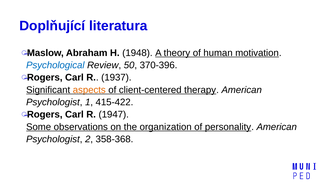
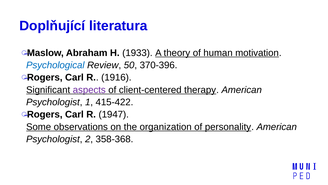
1948: 1948 -> 1933
1937: 1937 -> 1916
aspects colour: orange -> purple
